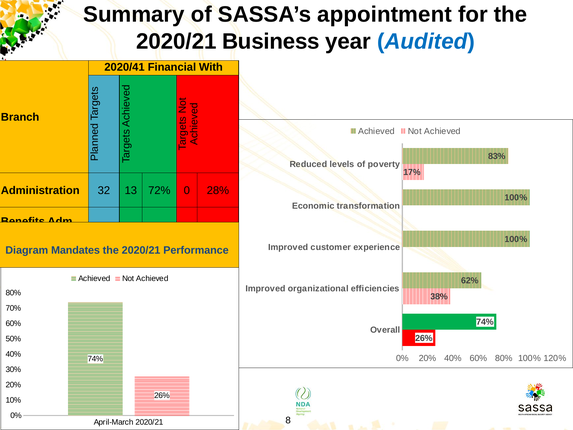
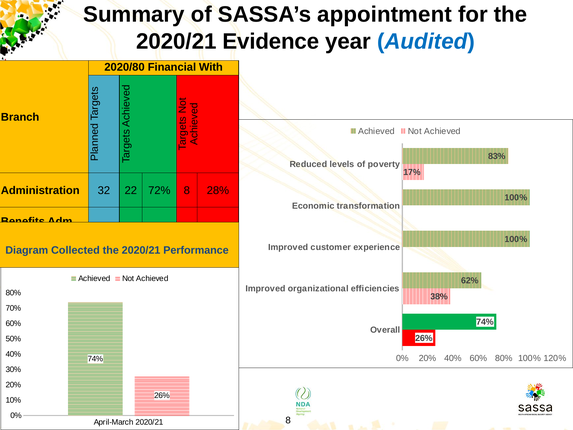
Business: Business -> Evidence
2020/41: 2020/41 -> 2020/80
32 13: 13 -> 22
72% 0: 0 -> 8
Mandates: Mandates -> Collected
